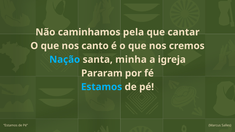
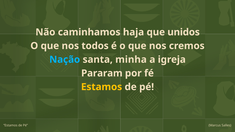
pela: pela -> haja
cantar: cantar -> unidos
canto: canto -> todos
Estamos at (102, 87) colour: light blue -> yellow
